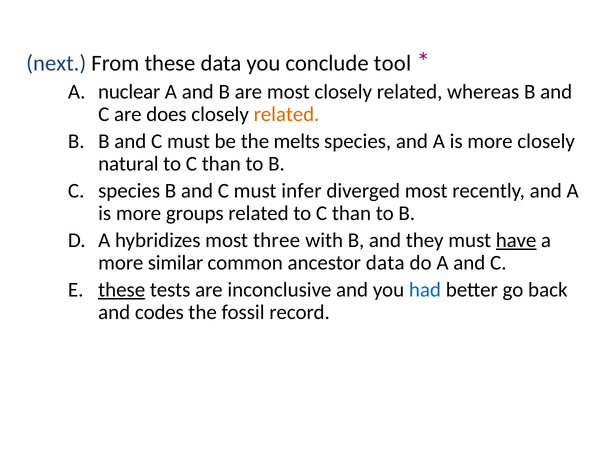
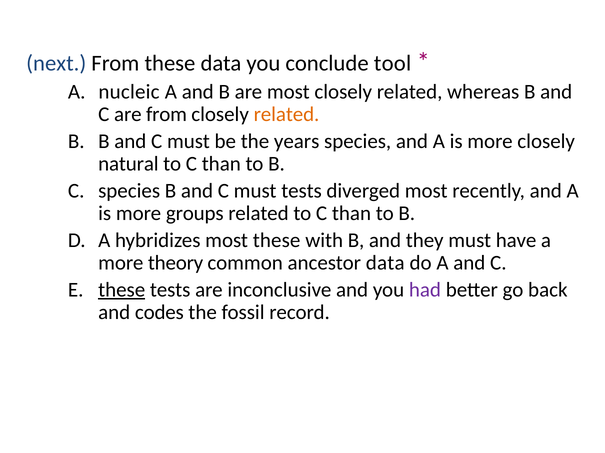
nuclear: nuclear -> nucleic
are does: does -> from
melts: melts -> years
must infer: infer -> tests
most three: three -> these
have underline: present -> none
similar: similar -> theory
had colour: blue -> purple
